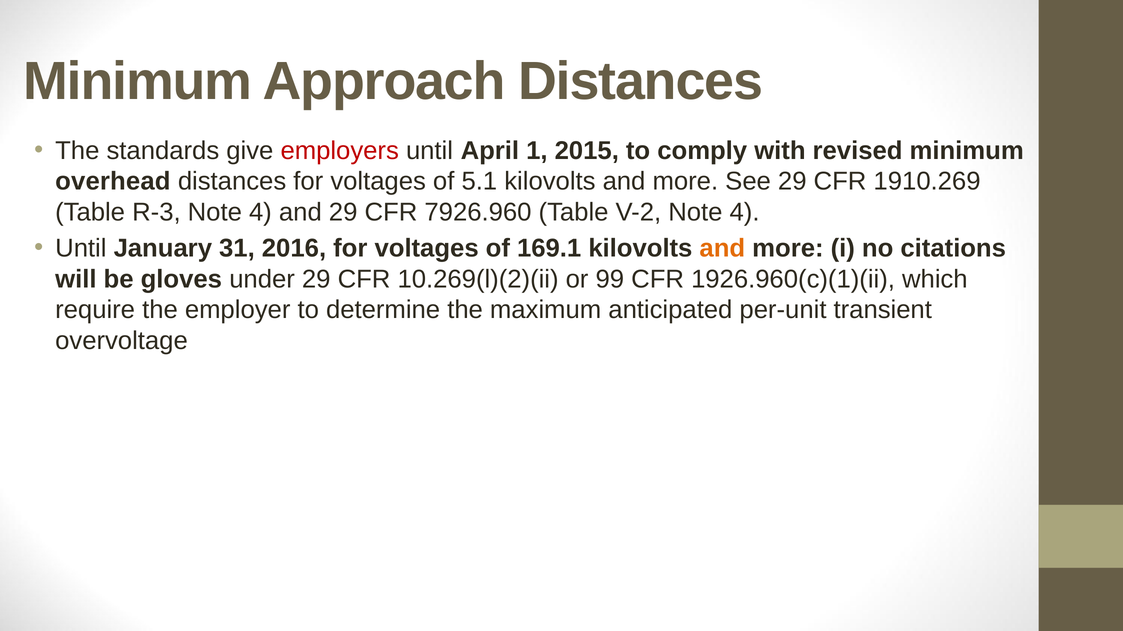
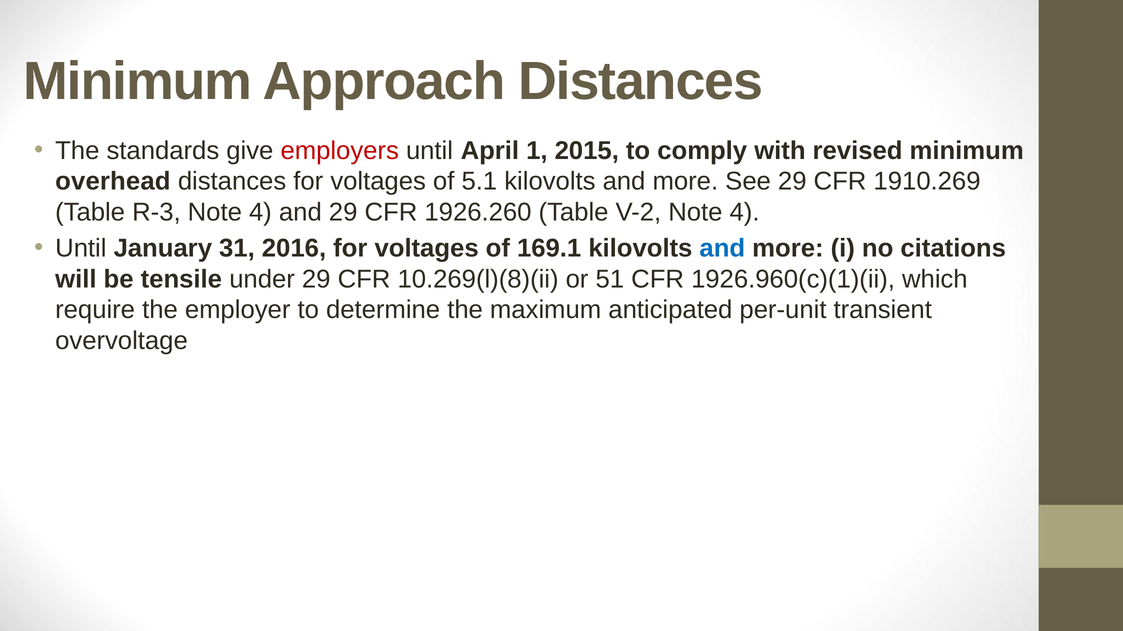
7926.960: 7926.960 -> 1926.260
and at (722, 248) colour: orange -> blue
gloves: gloves -> tensile
10.269(l)(2)(ii: 10.269(l)(2)(ii -> 10.269(l)(8)(ii
99: 99 -> 51
